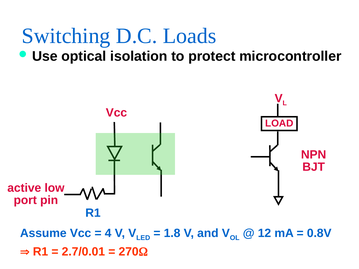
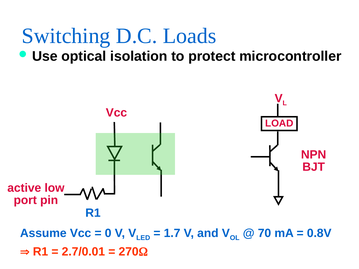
4: 4 -> 0
1.8: 1.8 -> 1.7
12: 12 -> 70
